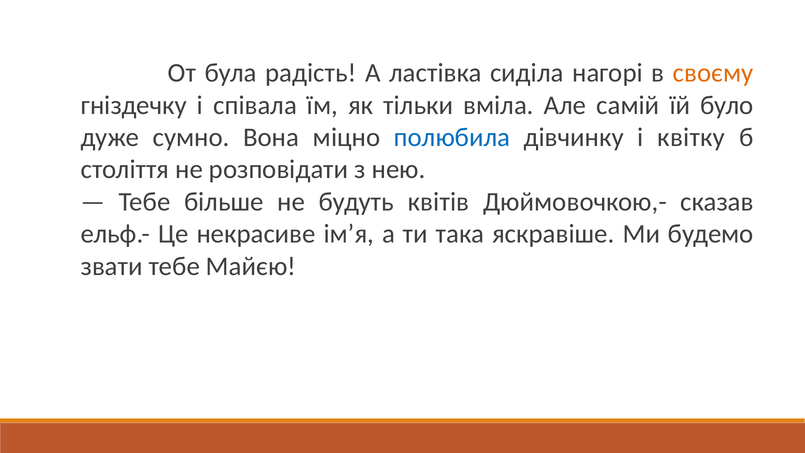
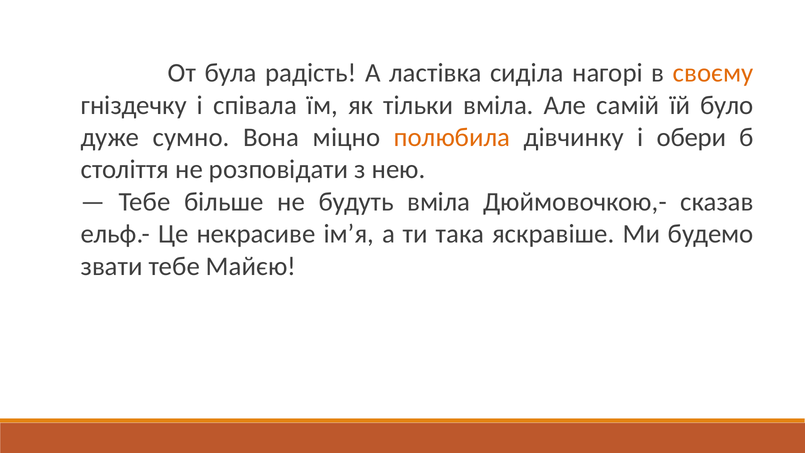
полюбила colour: blue -> orange
квітку: квітку -> обери
будуть квітів: квітів -> вміла
